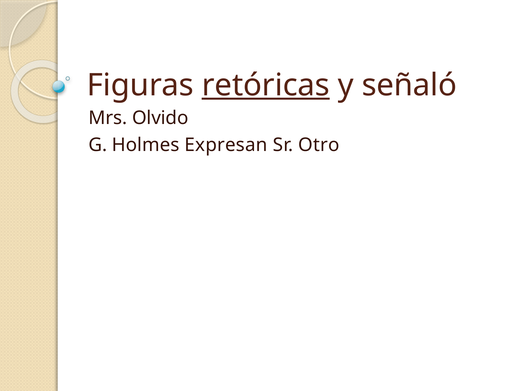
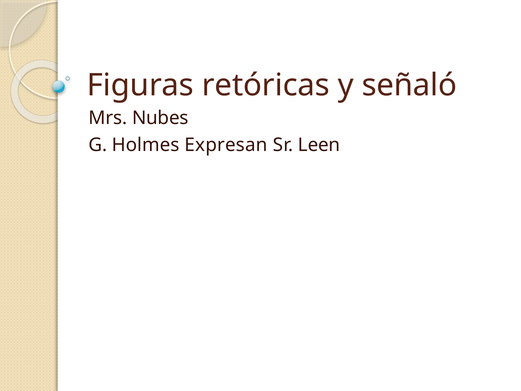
retóricas underline: present -> none
Olvido: Olvido -> Nubes
Otro: Otro -> Leen
